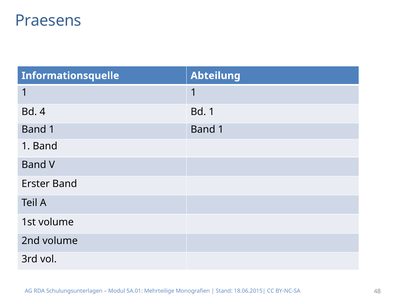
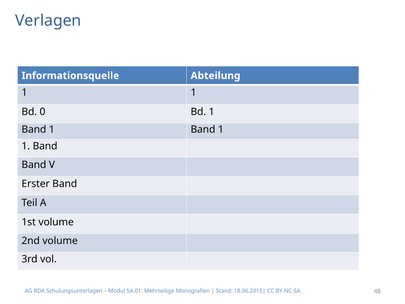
Praesens: Praesens -> Verlagen
4: 4 -> 0
